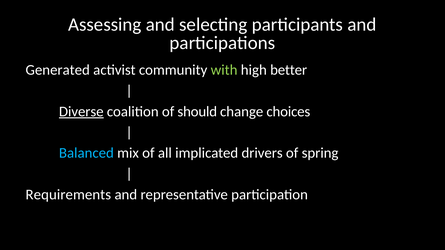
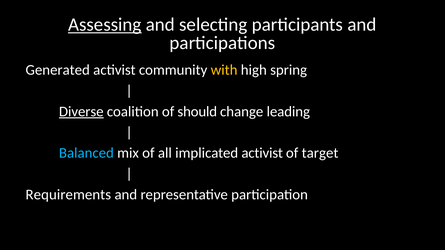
Assessing underline: none -> present
with colour: light green -> yellow
better: better -> spring
choices: choices -> leading
implicated drivers: drivers -> activist
spring: spring -> target
